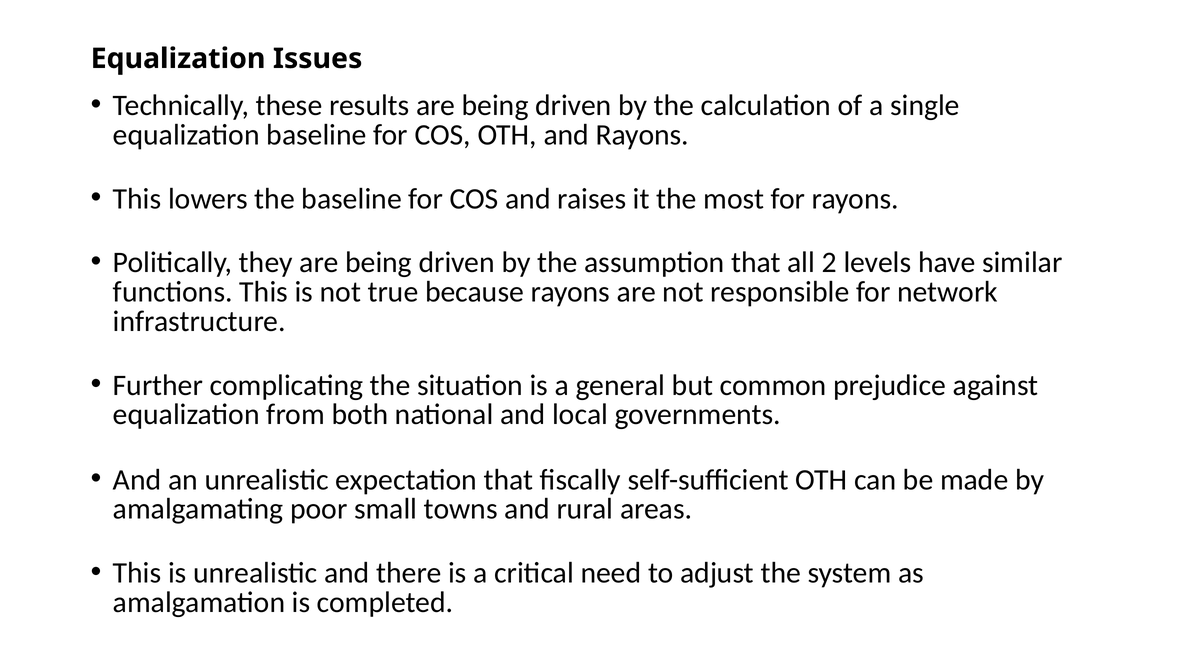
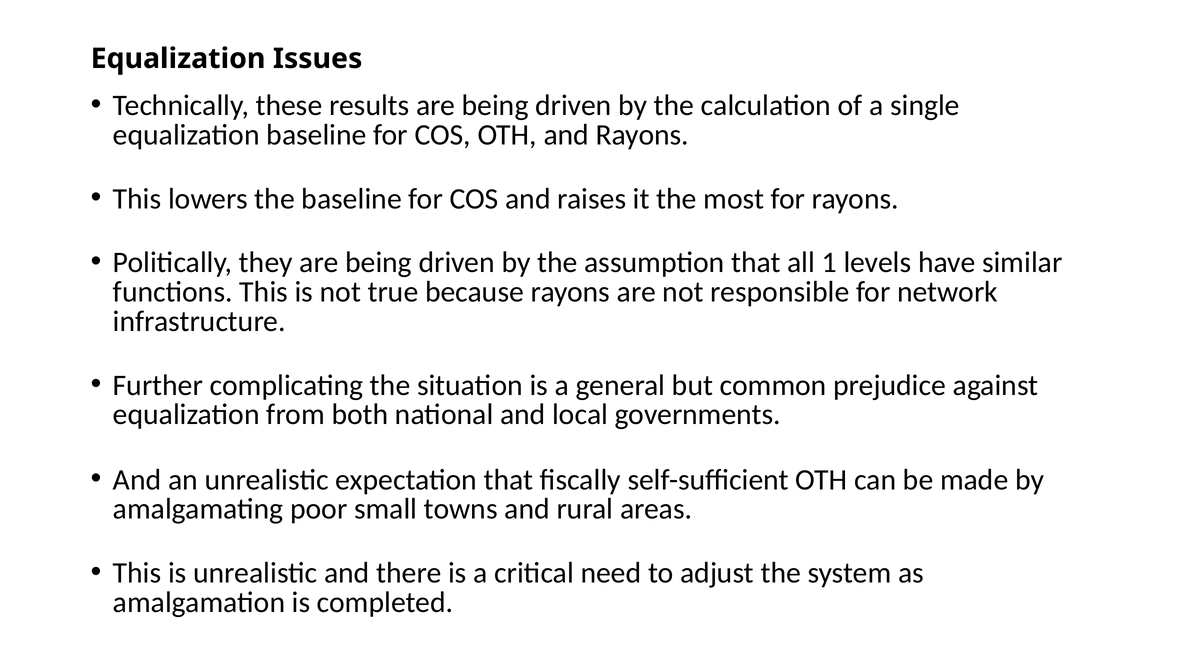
2: 2 -> 1
